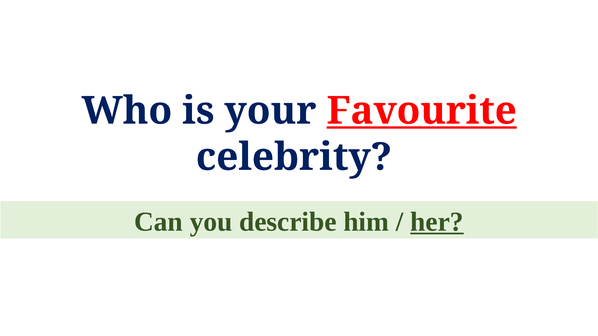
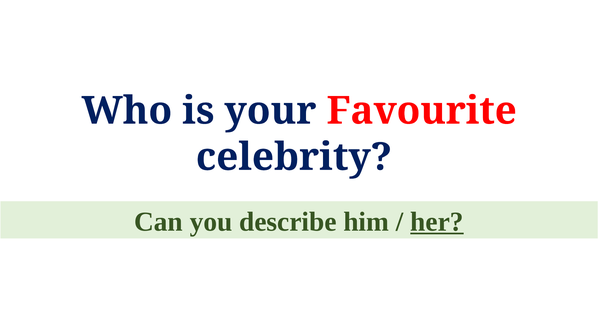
Favourite underline: present -> none
